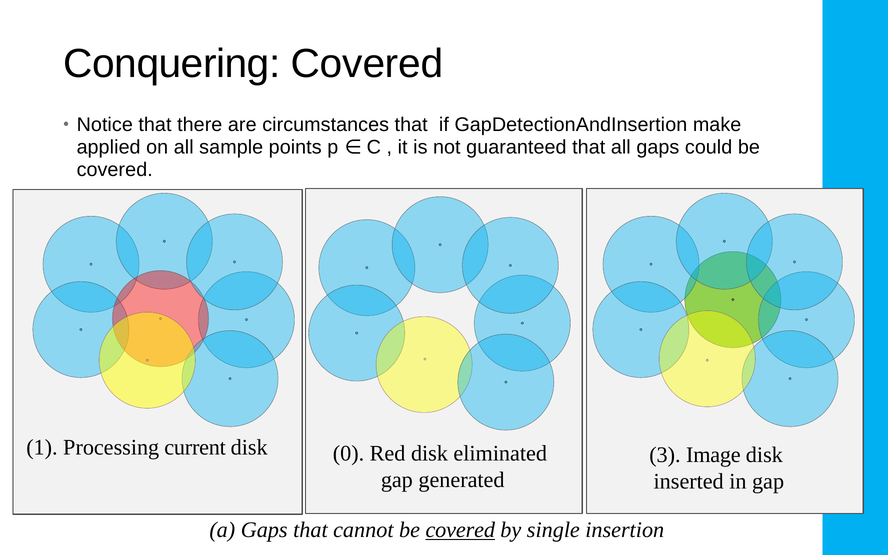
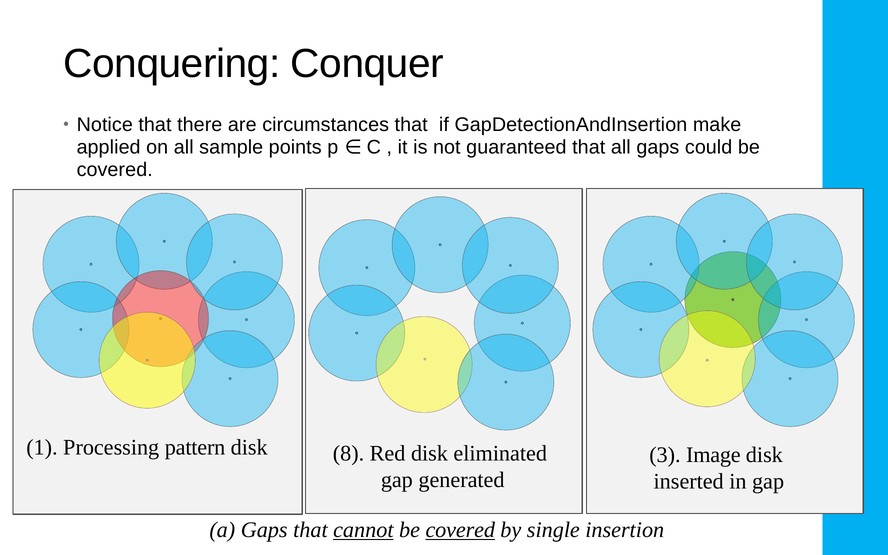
Conquering Covered: Covered -> Conquer
current: current -> pattern
0: 0 -> 8
cannot underline: none -> present
